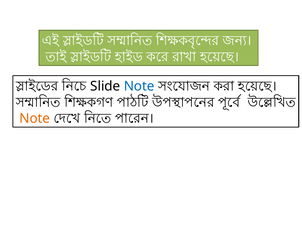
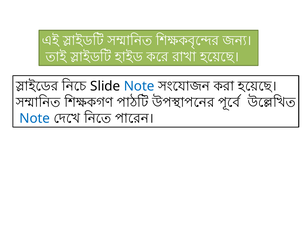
Note at (35, 118) colour: orange -> blue
